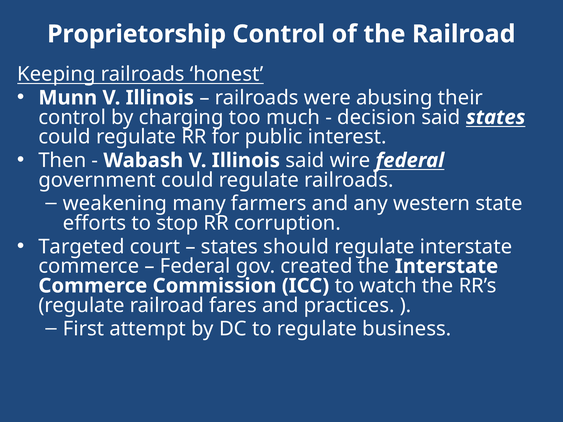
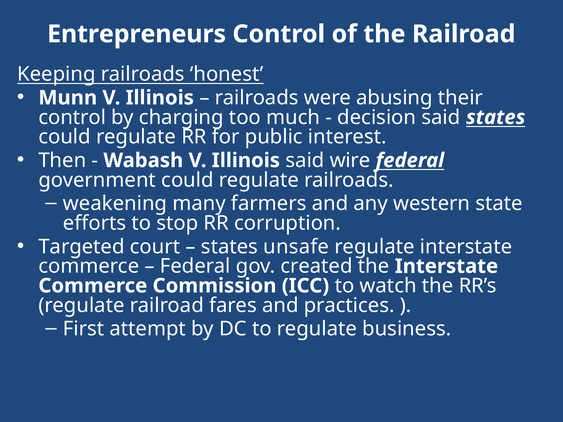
Proprietorship: Proprietorship -> Entrepreneurs
should: should -> unsafe
